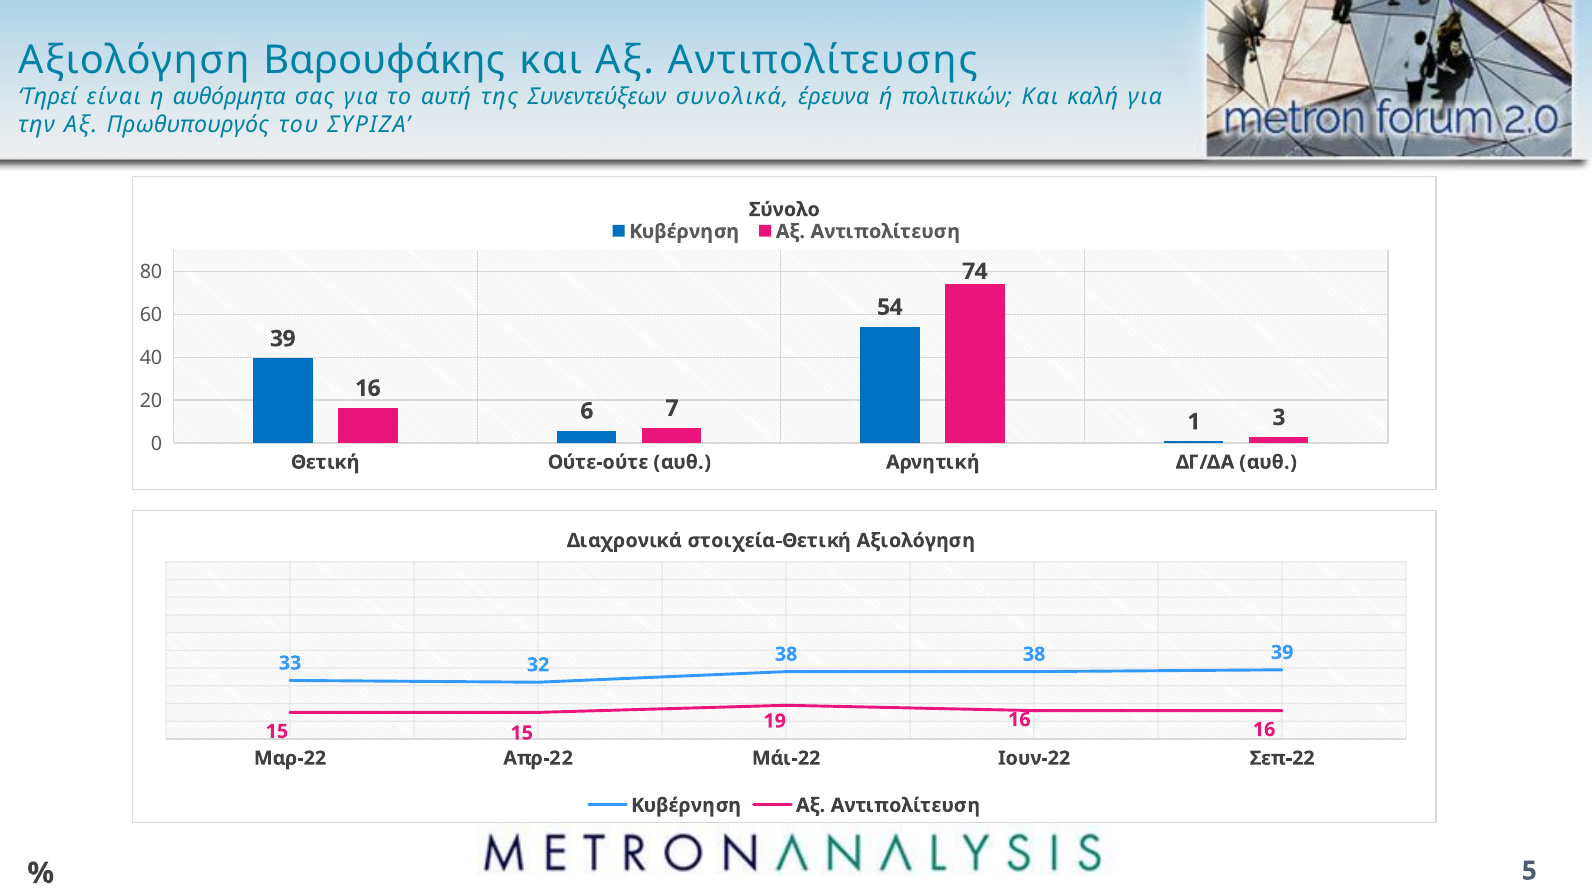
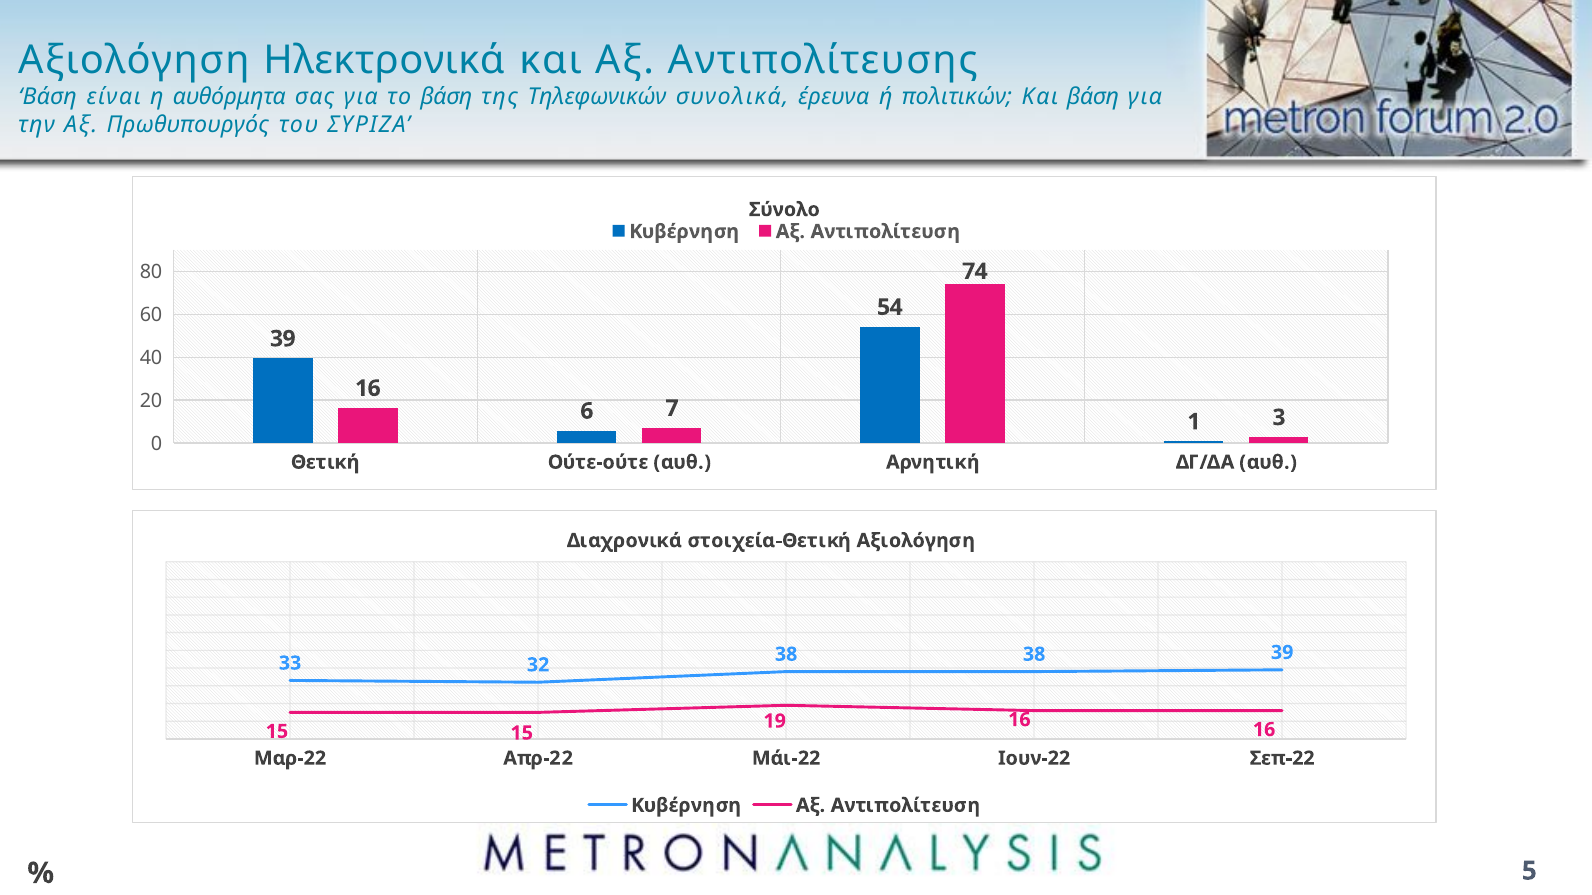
Βαρουφάκης: Βαρουφάκης -> Ηλεκτρονικά
Τηρεί at (48, 97): Τηρεί -> Βάση
το αυτή: αυτή -> βάση
Συνεντεύξεων: Συνεντεύξεων -> Τηλεφωνικών
Και καλή: καλή -> βάση
